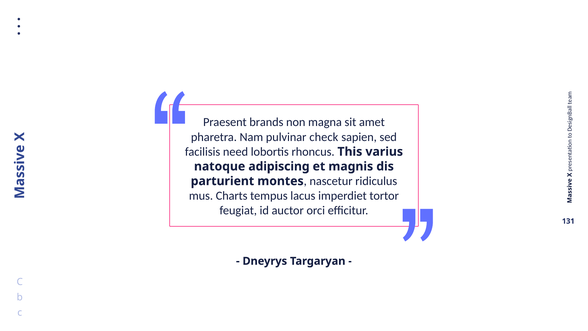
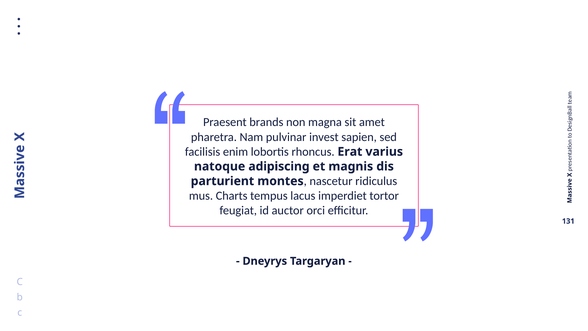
check: check -> invest
need: need -> enim
This: This -> Erat
